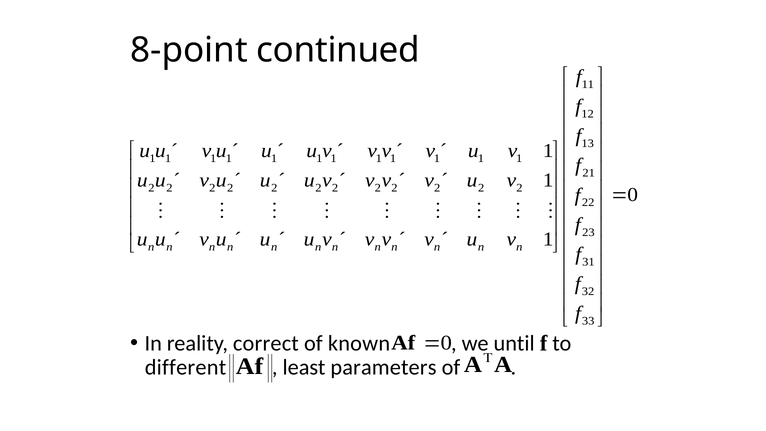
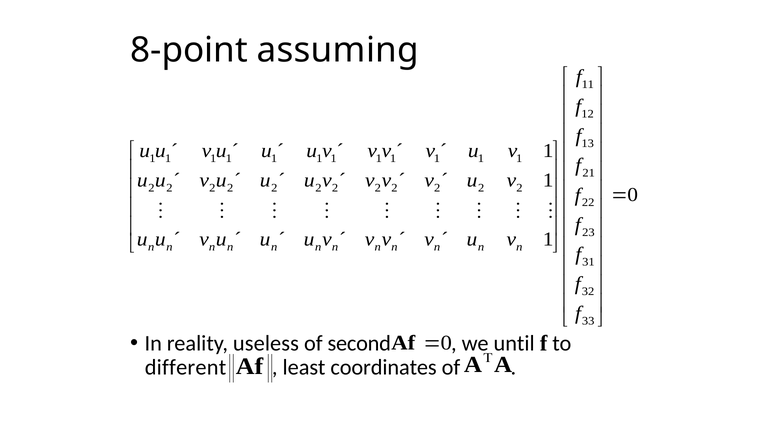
continued: continued -> assuming
correct: correct -> useless
known: known -> second
parameters: parameters -> coordinates
